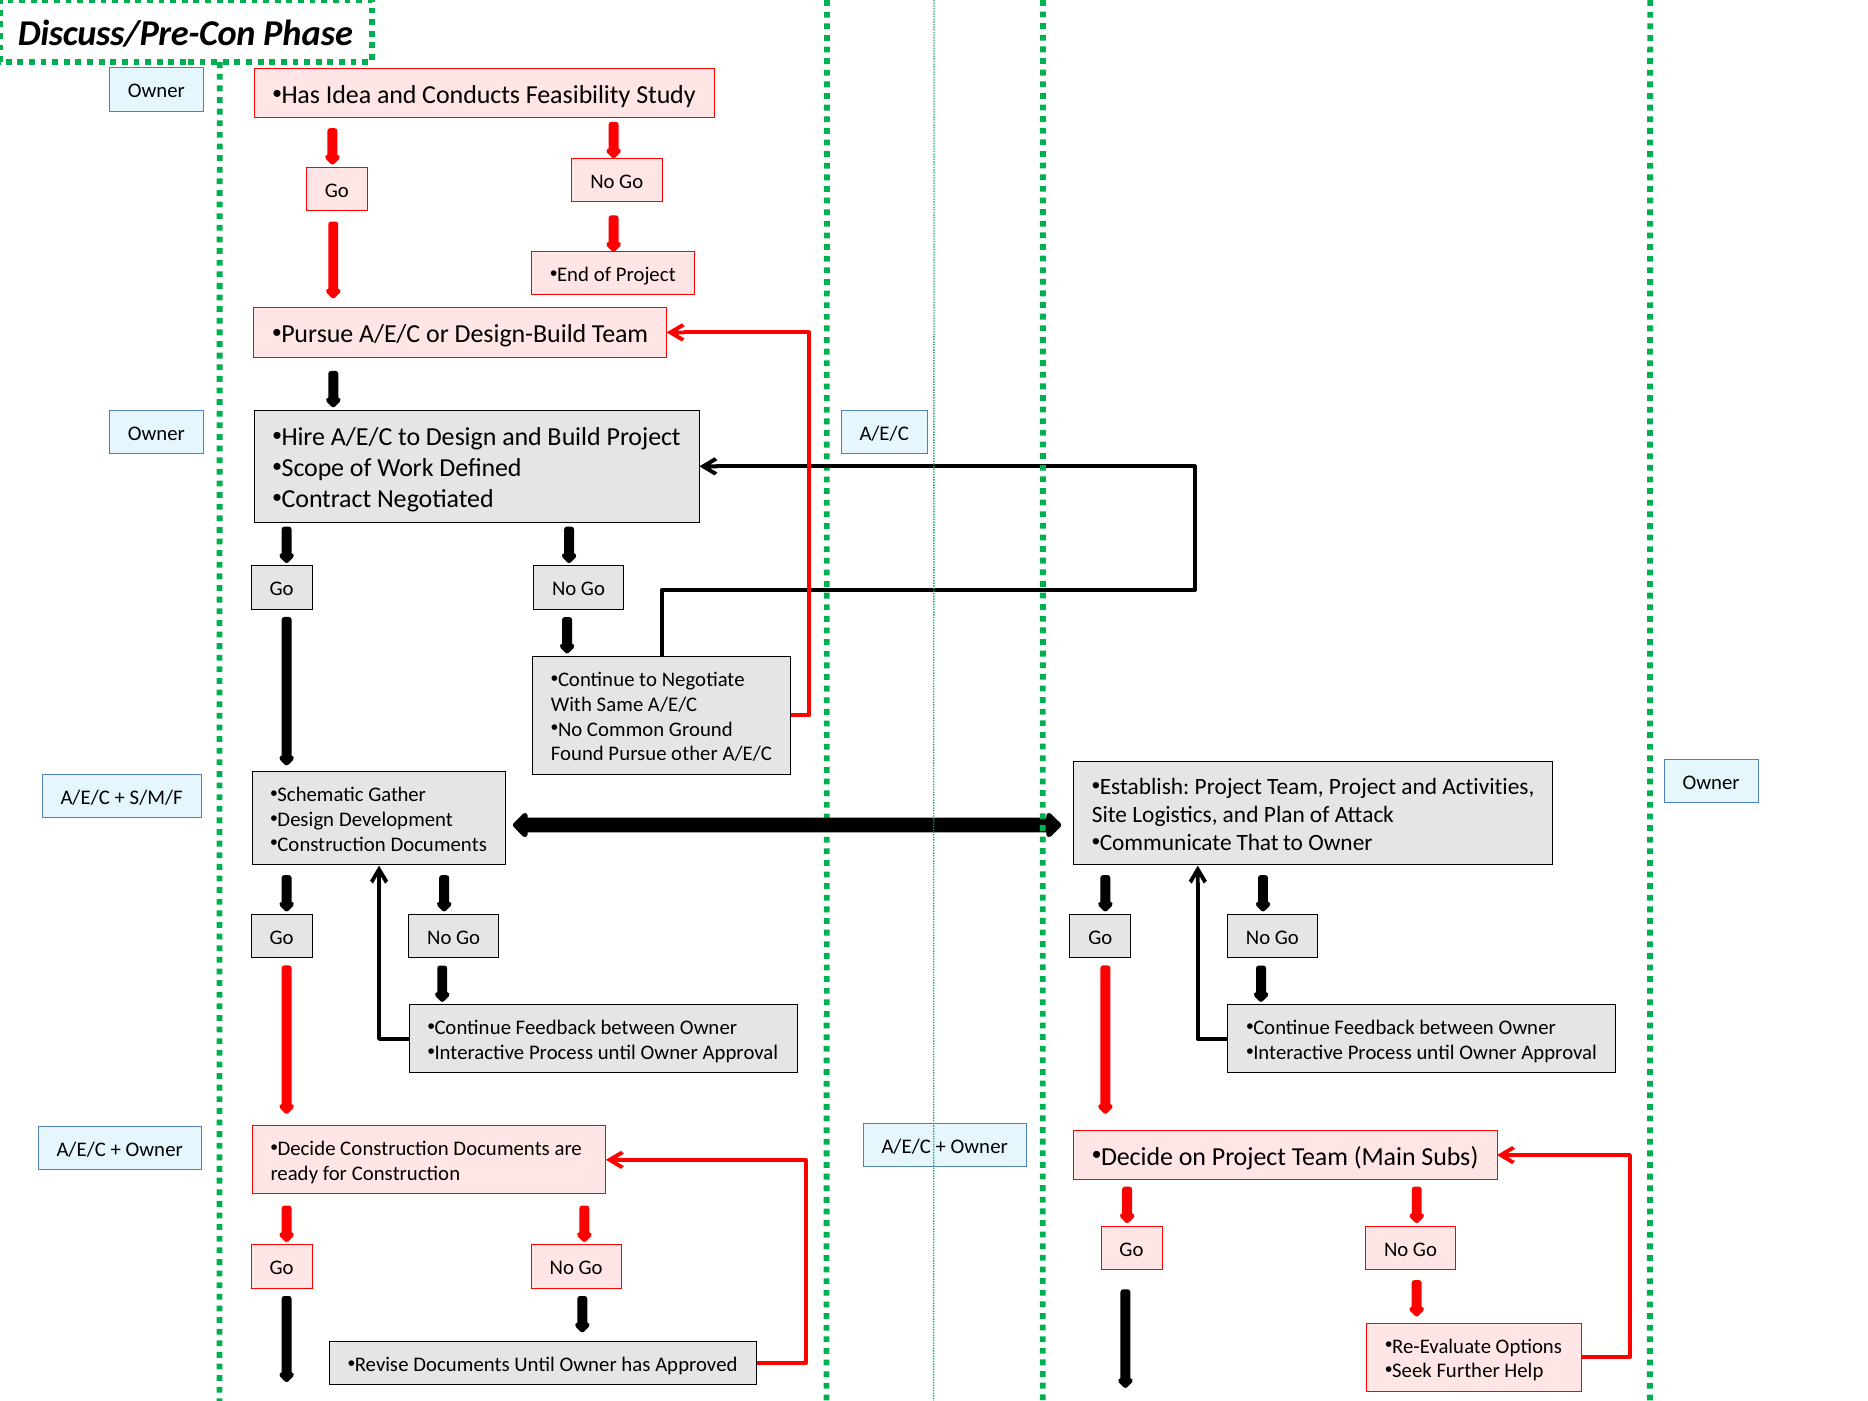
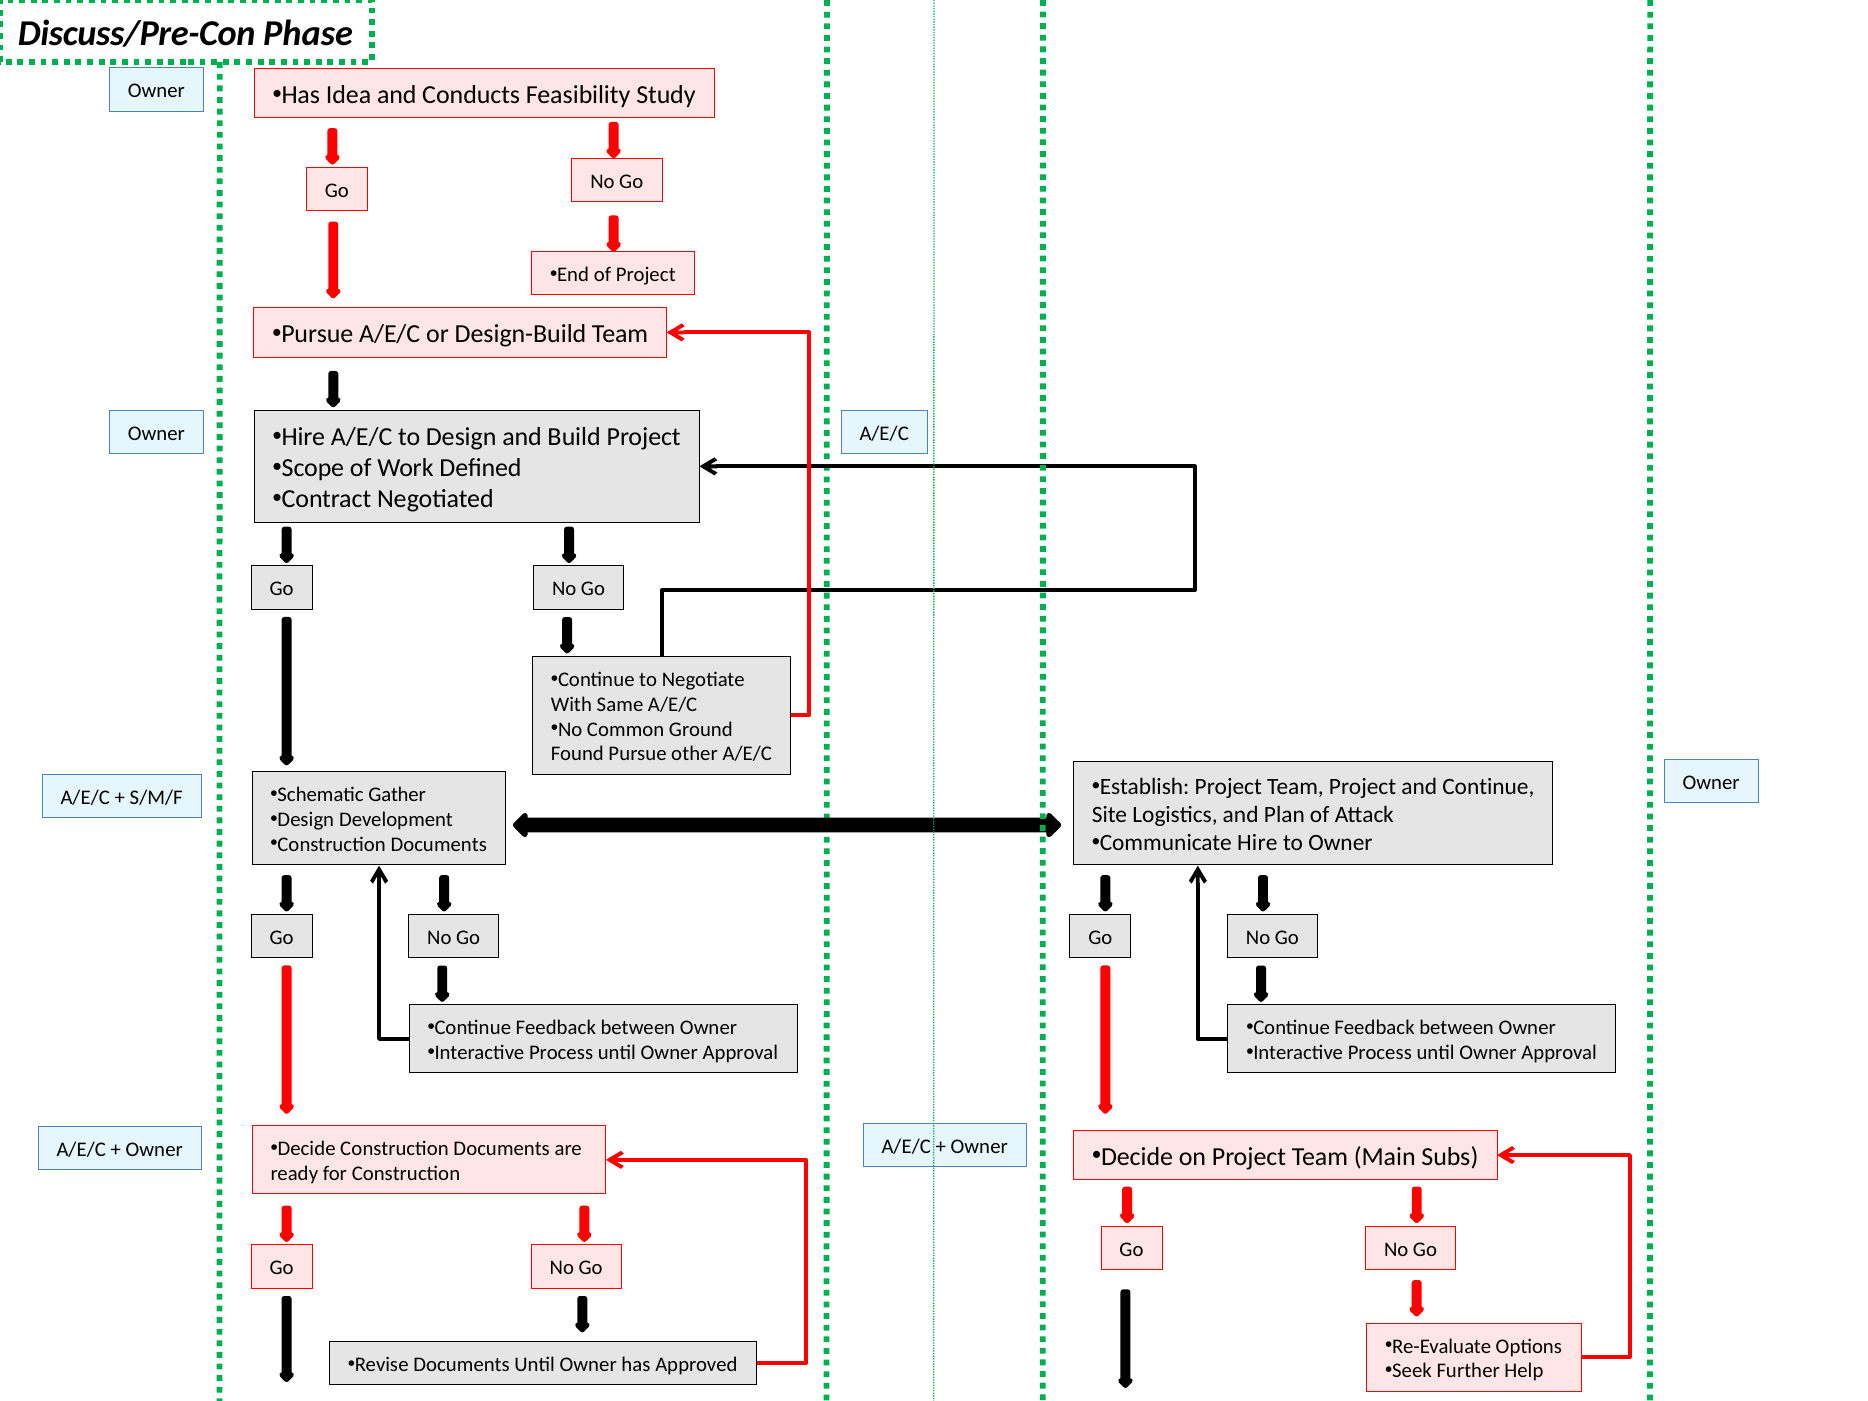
and Activities: Activities -> Continue
Communicate That: That -> Hire
